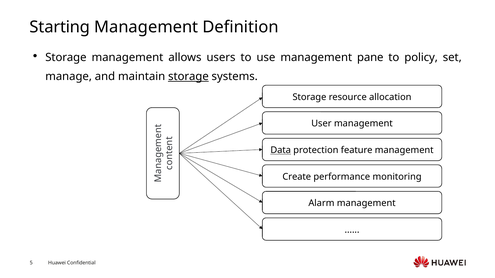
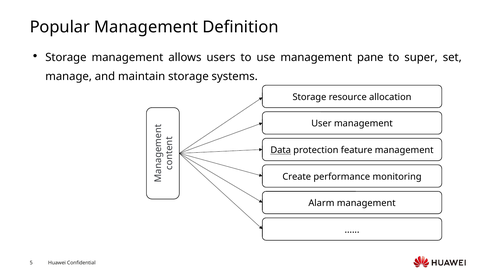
Starting: Starting -> Popular
policy: policy -> super
storage at (188, 76) underline: present -> none
